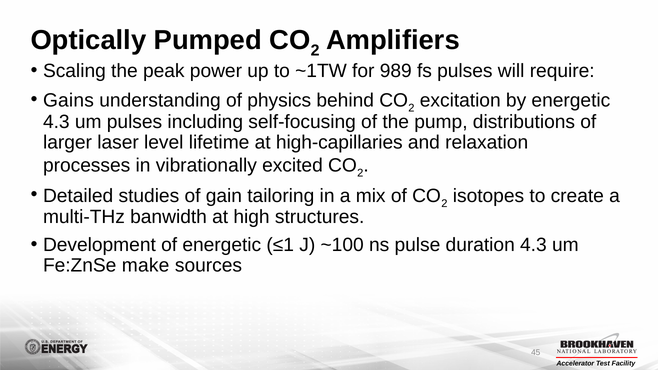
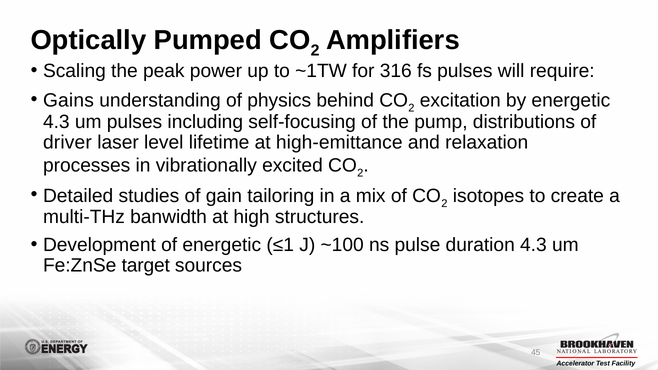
989: 989 -> 316
larger: larger -> driver
high-capillaries: high-capillaries -> high-emittance
make: make -> target
